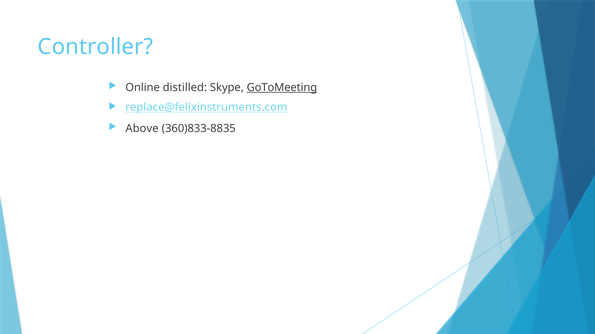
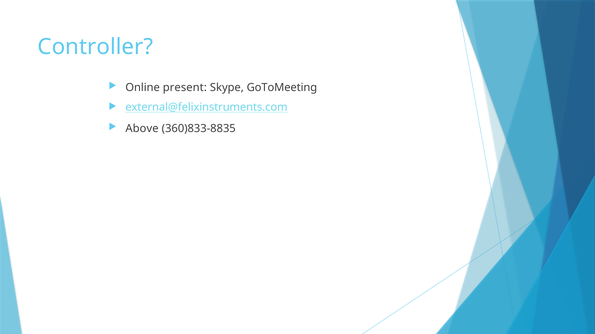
distilled: distilled -> present
GoToMeeting underline: present -> none
replace@felixinstruments.com: replace@felixinstruments.com -> external@felixinstruments.com
